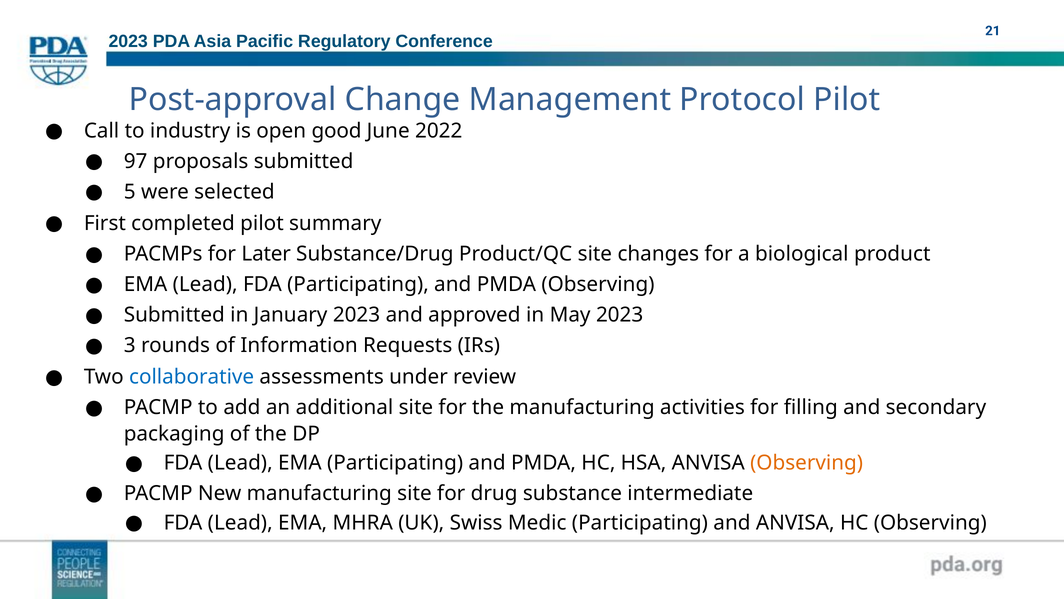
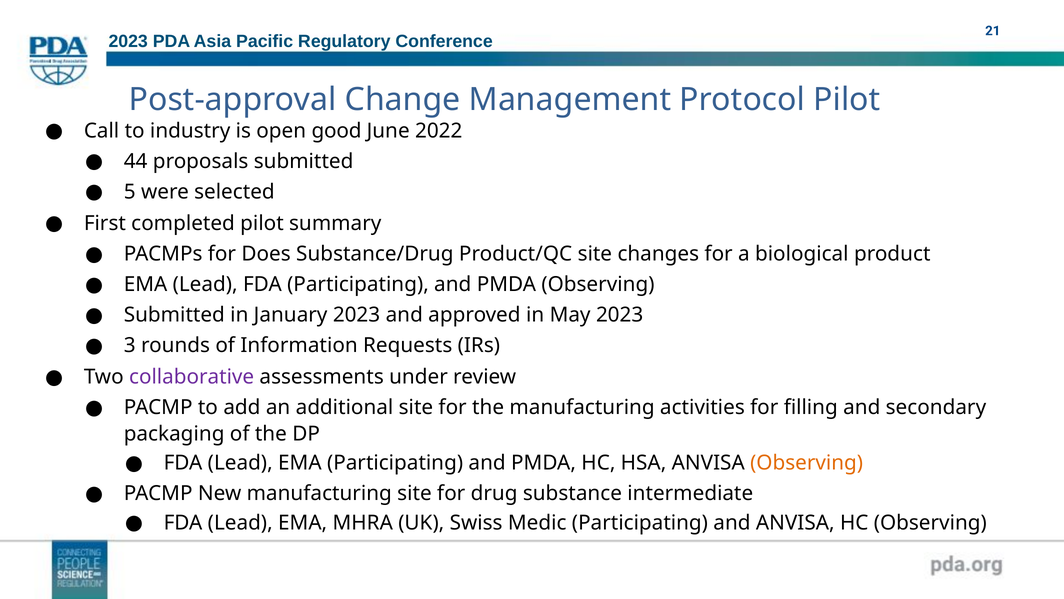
97: 97 -> 44
Later: Later -> Does
collaborative colour: blue -> purple
